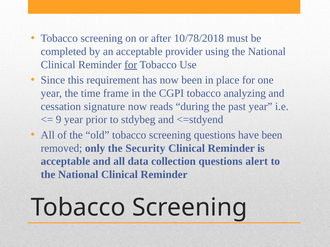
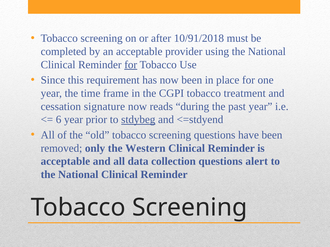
10/78/2018: 10/78/2018 -> 10/91/2018
analyzing: analyzing -> treatment
9: 9 -> 6
stdybeg underline: none -> present
Security: Security -> Western
